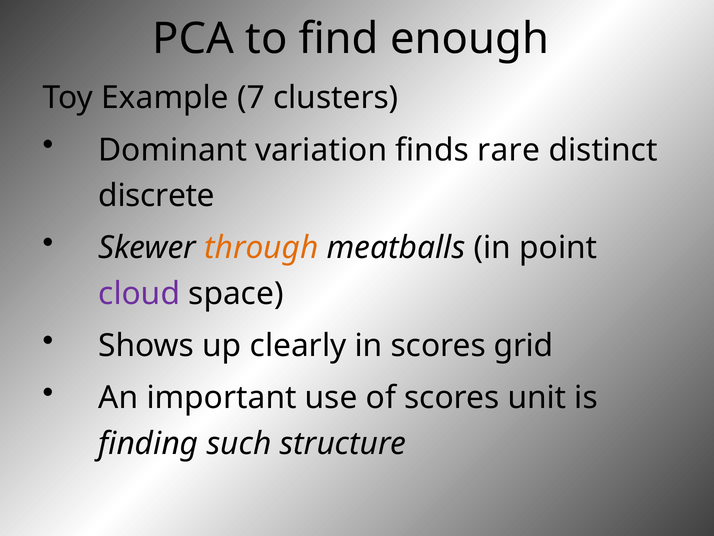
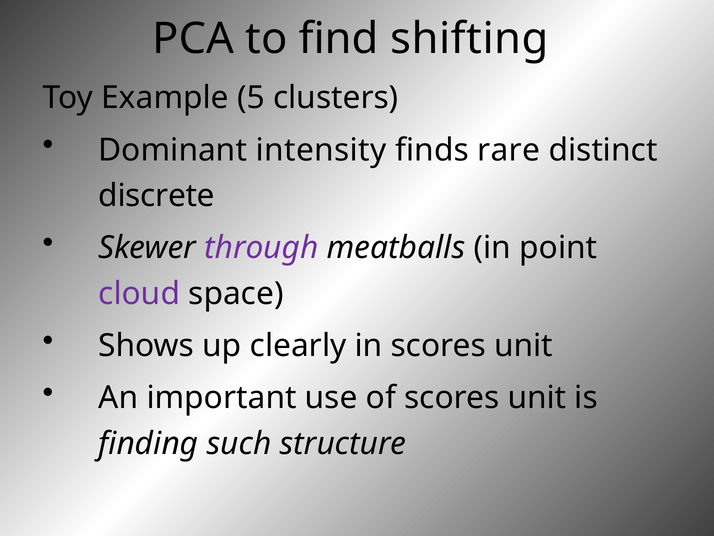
enough: enough -> shifting
7: 7 -> 5
variation: variation -> intensity
through colour: orange -> purple
in scores grid: grid -> unit
